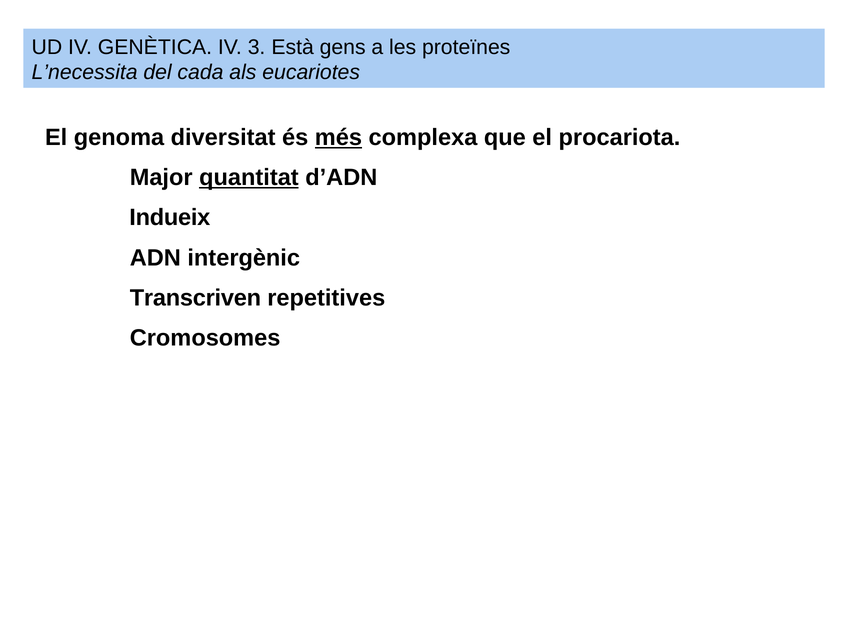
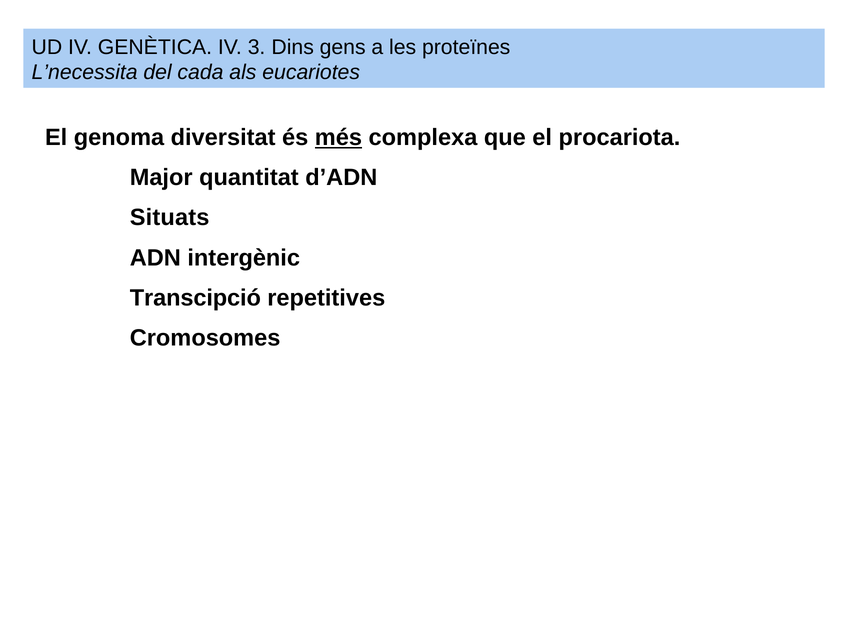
Està: Està -> Dins
quantitat underline: present -> none
Indueix: Indueix -> Situats
Transcriven: Transcriven -> Transcipció
